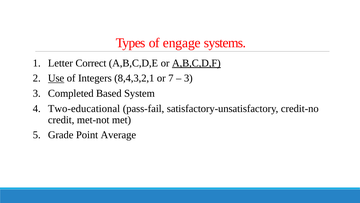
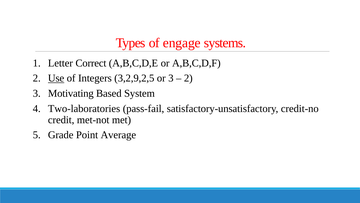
A,B,C,D,F underline: present -> none
8,4,3,2,1: 8,4,3,2,1 -> 3,2,9,2,5
or 7: 7 -> 3
3 at (188, 78): 3 -> 2
Completed: Completed -> Motivating
Two-educational: Two-educational -> Two-laboratories
